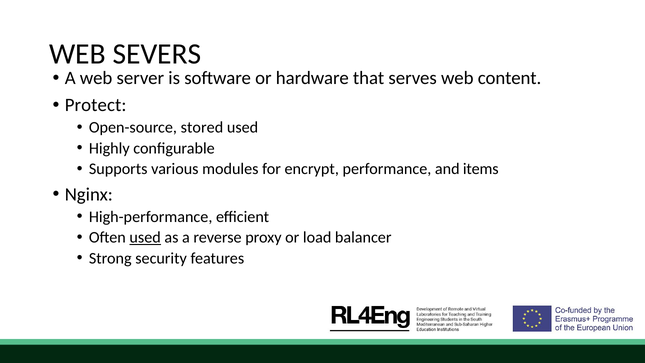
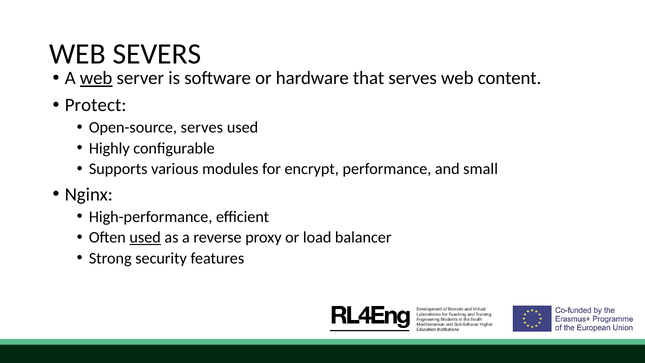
web at (96, 78) underline: none -> present
Open-source stored: stored -> serves
items: items -> small
